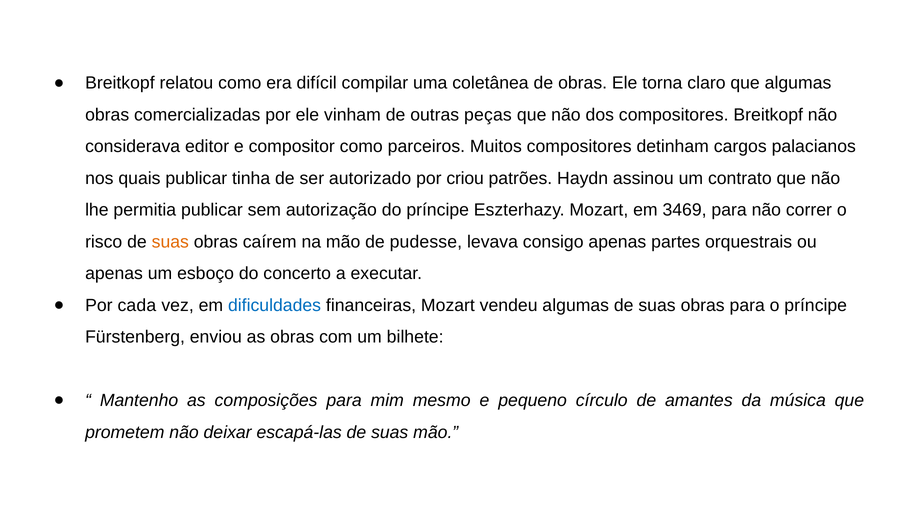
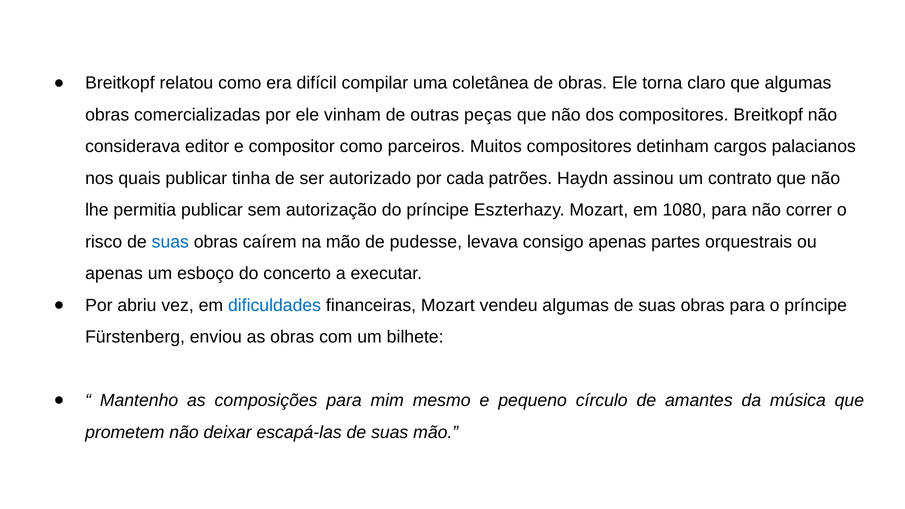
criou: criou -> cada
3469: 3469 -> 1080
suas at (170, 242) colour: orange -> blue
cada: cada -> abriu
